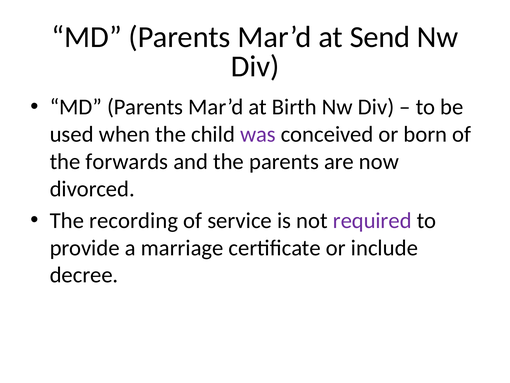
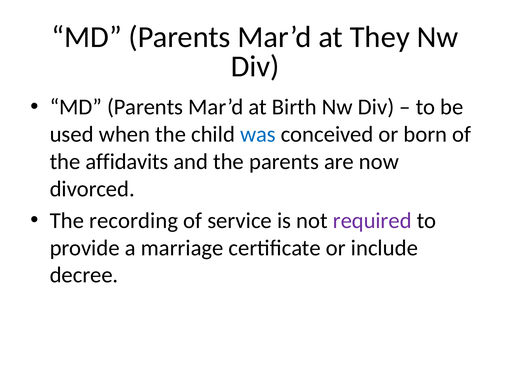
Send: Send -> They
was colour: purple -> blue
forwards: forwards -> affidavits
